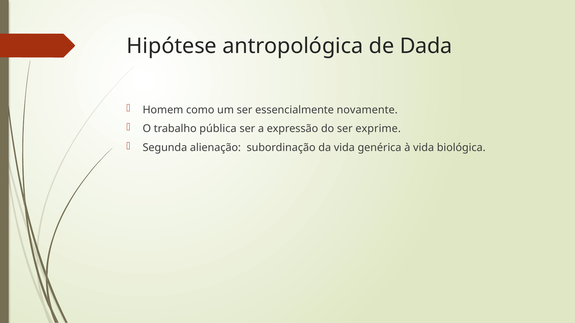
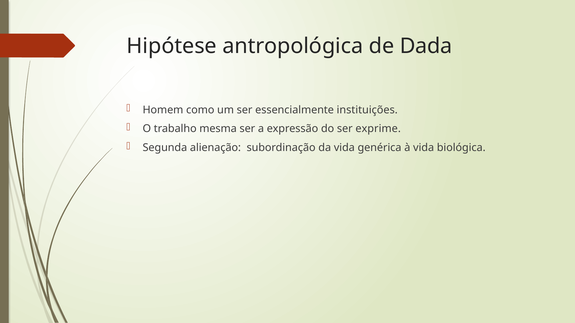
novamente: novamente -> instituições
pública: pública -> mesma
